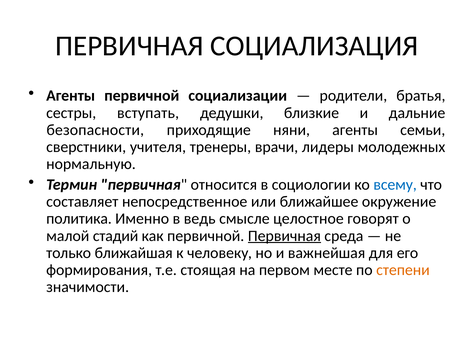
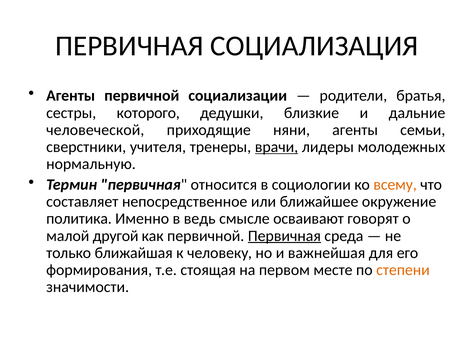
вступать: вступать -> которого
безопасности: безопасности -> человеческой
врачи underline: none -> present
всему colour: blue -> orange
целостное: целостное -> осваивают
стадий: стадий -> другой
